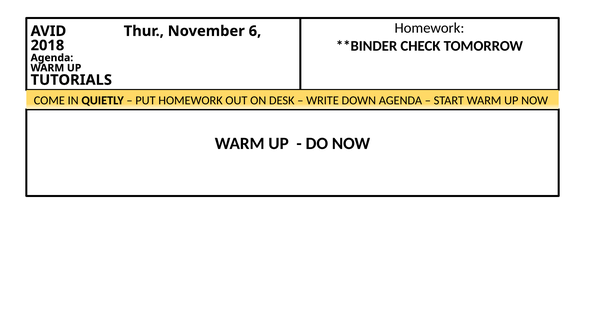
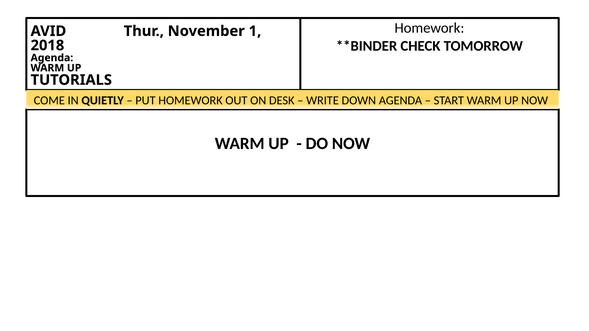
6: 6 -> 1
